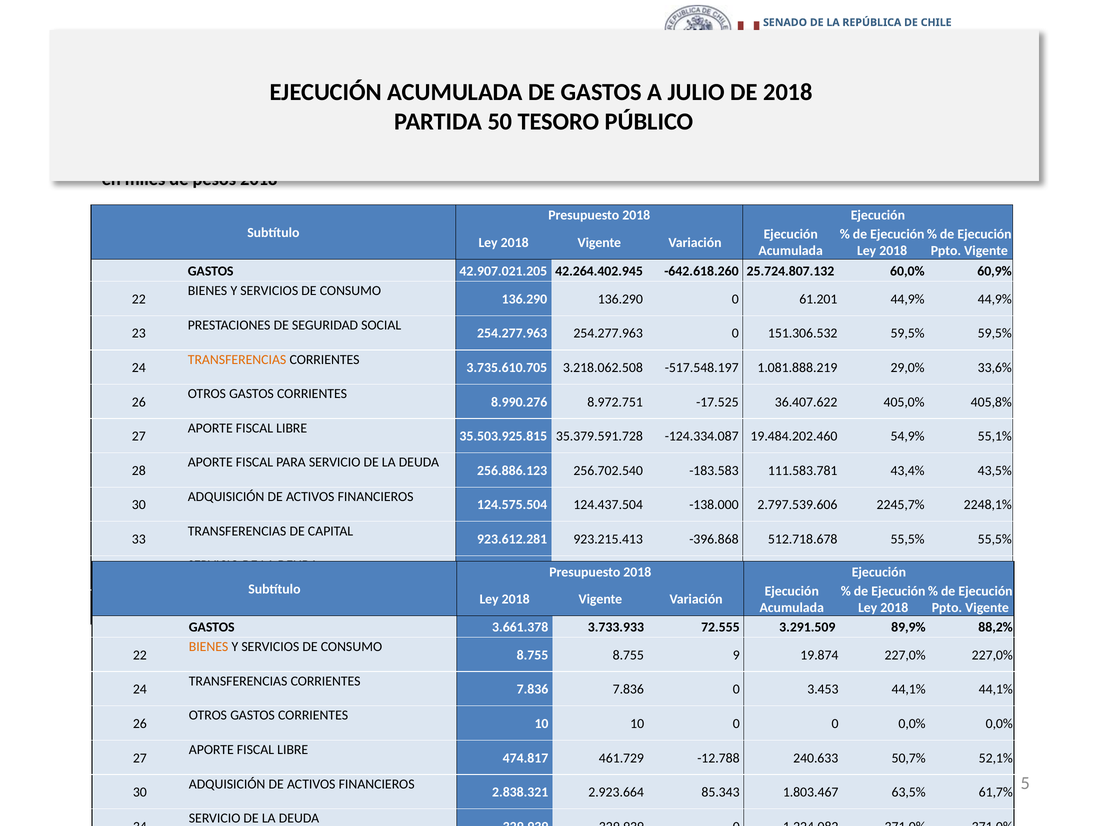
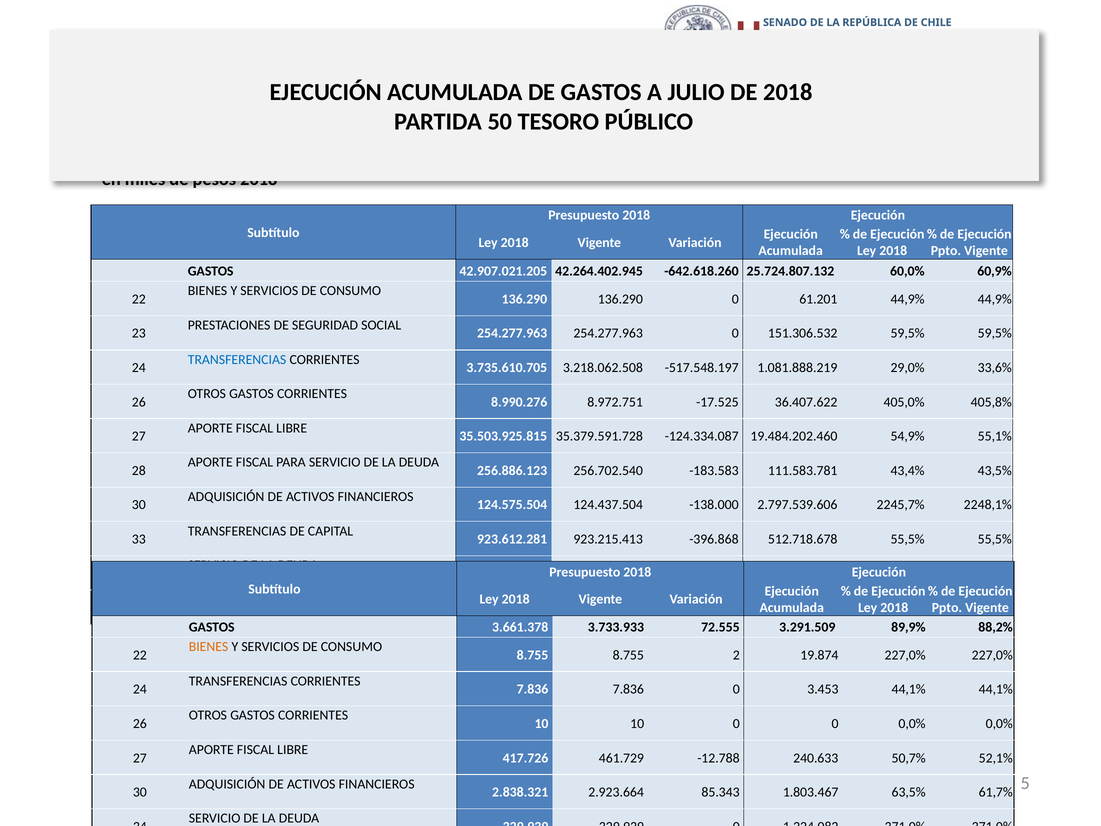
TRANSFERENCIAS at (237, 359) colour: orange -> blue
9: 9 -> 2
474.817: 474.817 -> 417.726
